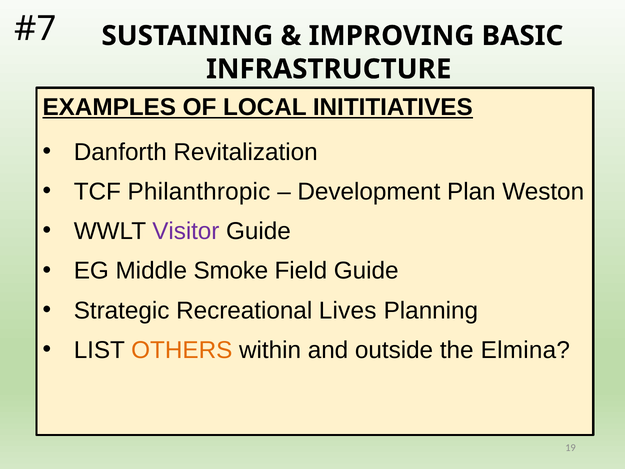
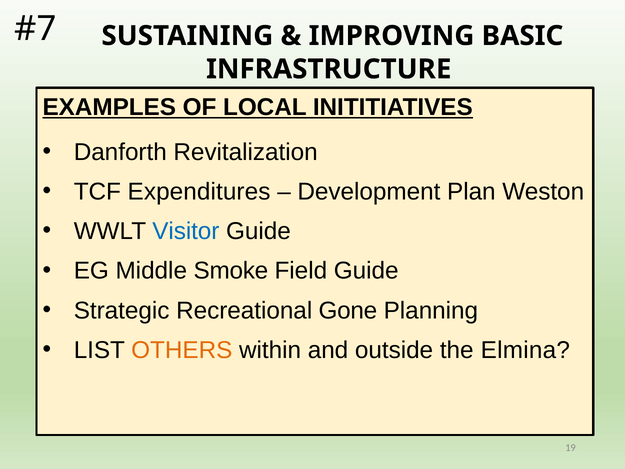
Philanthropic: Philanthropic -> Expenditures
Visitor colour: purple -> blue
Lives: Lives -> Gone
